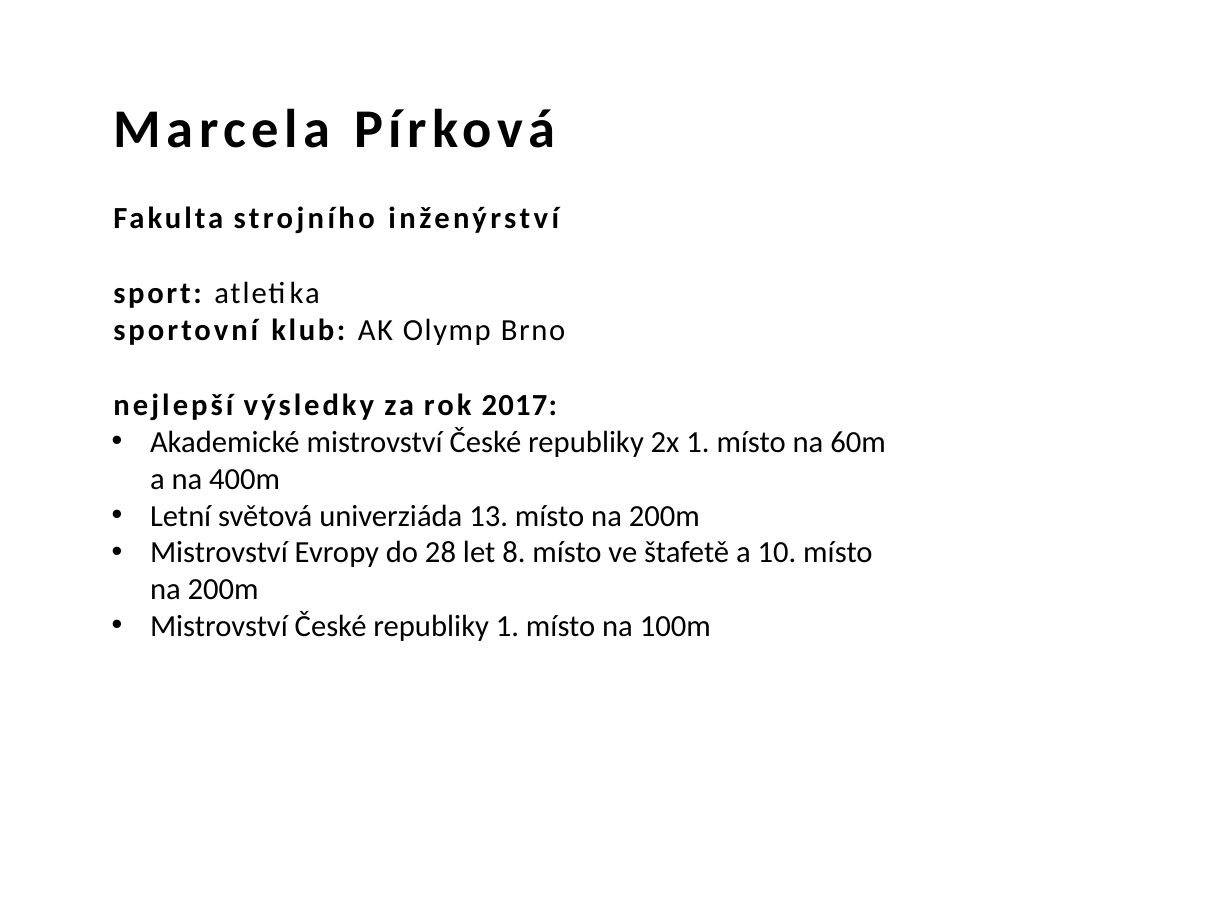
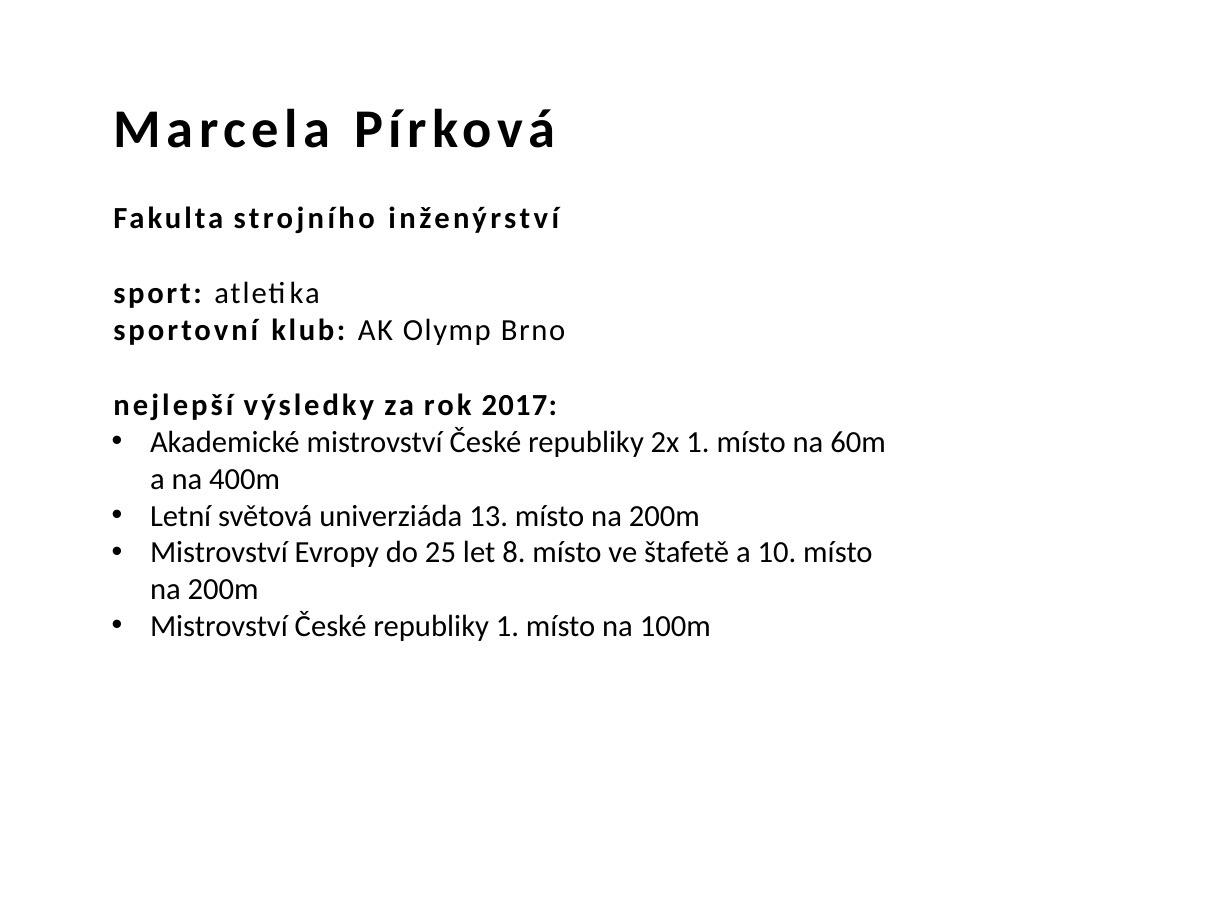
28: 28 -> 25
